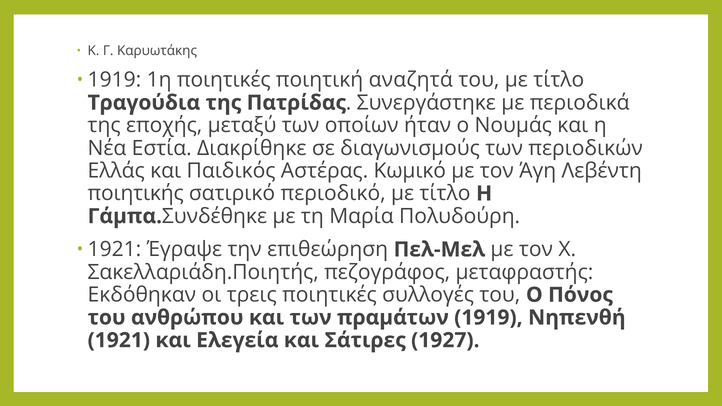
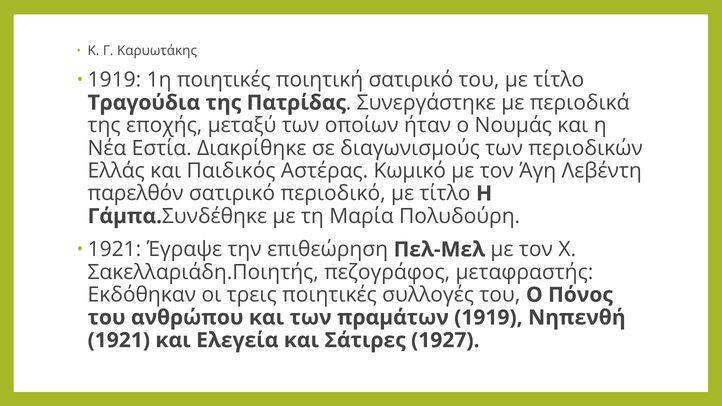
ποιητική αναζητά: αναζητά -> σατιρικό
ποιητικής: ποιητικής -> παρελθόν
